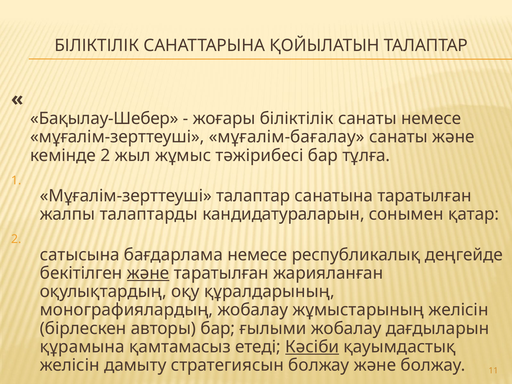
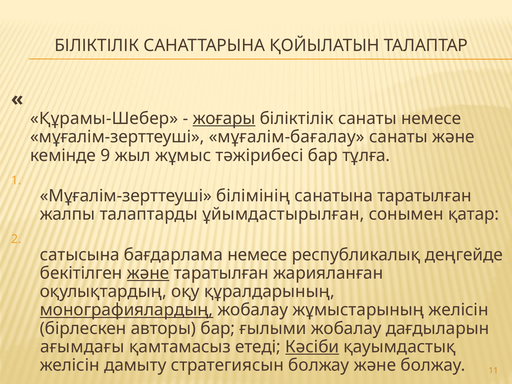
Бақылау-Шебер: Бақылау-Шебер -> Құрамы-Шебер
жоғары underline: none -> present
кемінде 2: 2 -> 9
Мұғалім-зерттеуші талаптар: талаптар -> білімінің
кандидатураларын: кандидатураларын -> ұйымдастырылған
монографиялардың underline: none -> present
құрамына: құрамына -> ағымдағы
